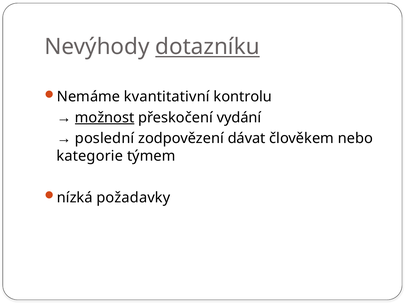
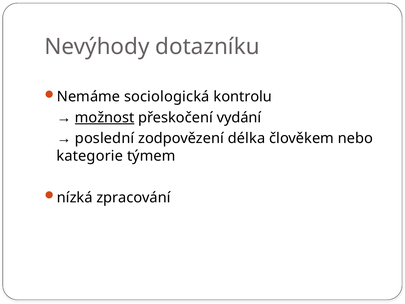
dotazníku underline: present -> none
kvantitativní: kvantitativní -> sociologická
dávat: dávat -> délka
požadavky: požadavky -> zpracování
